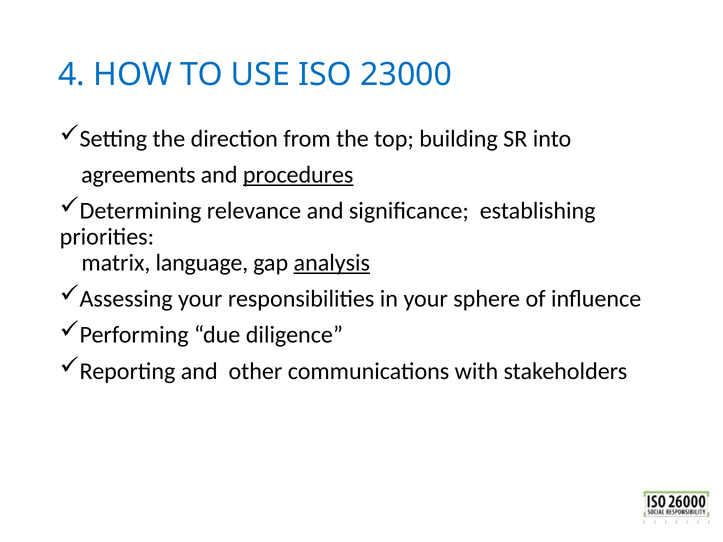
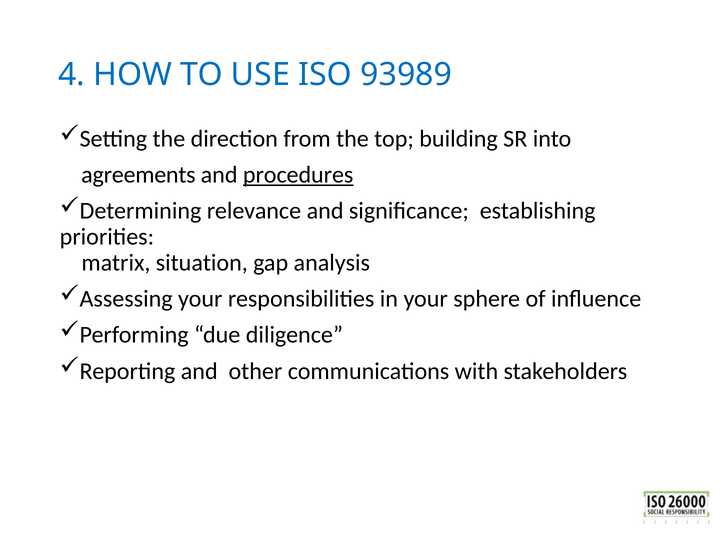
23000: 23000 -> 93989
language: language -> situation
analysis underline: present -> none
